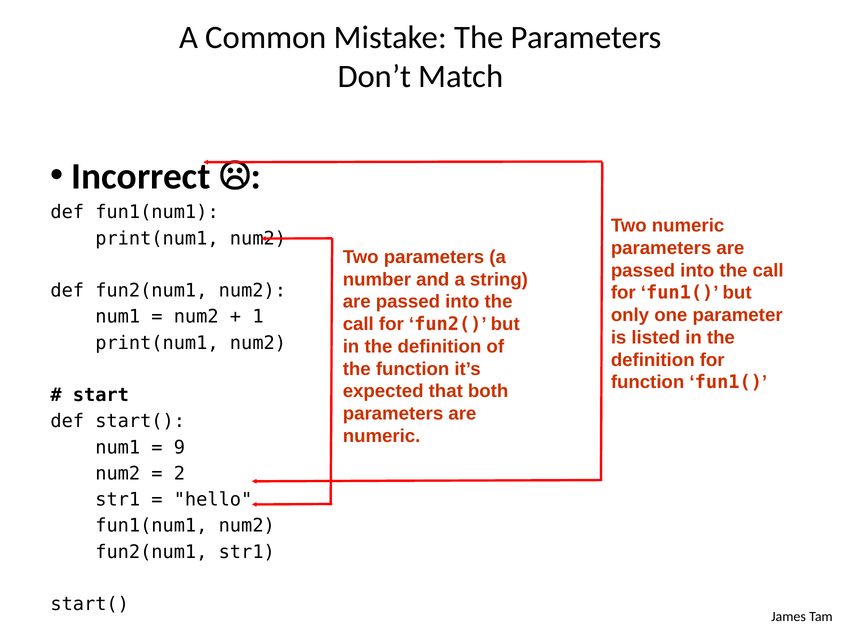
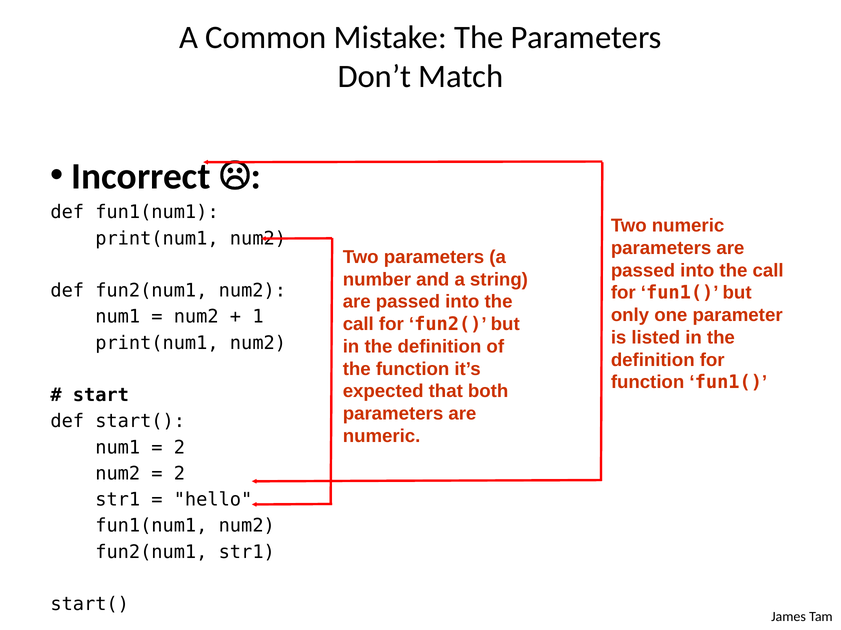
9 at (179, 448): 9 -> 2
